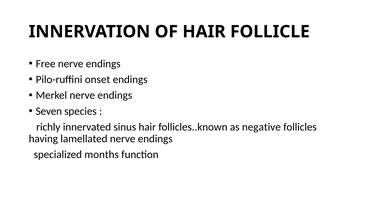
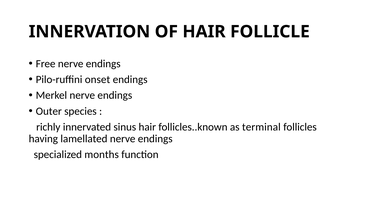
Seven: Seven -> Outer
negative: negative -> terminal
